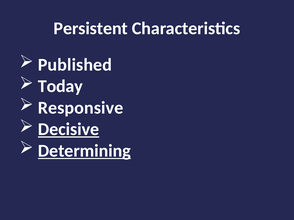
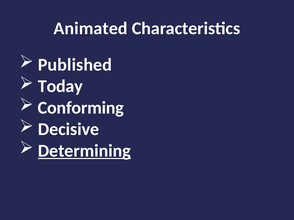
Persistent: Persistent -> Animated
Responsive: Responsive -> Conforming
Decisive underline: present -> none
